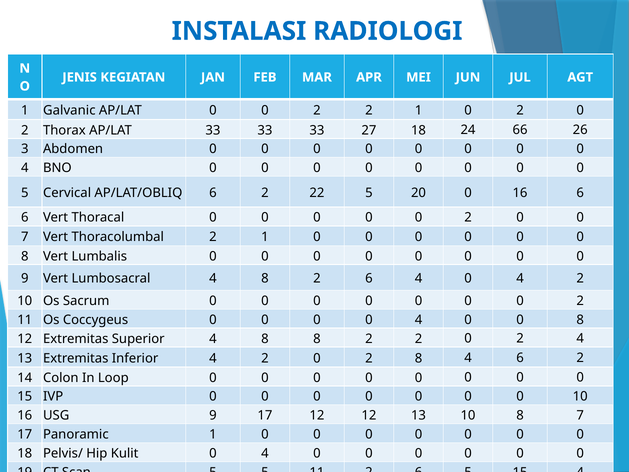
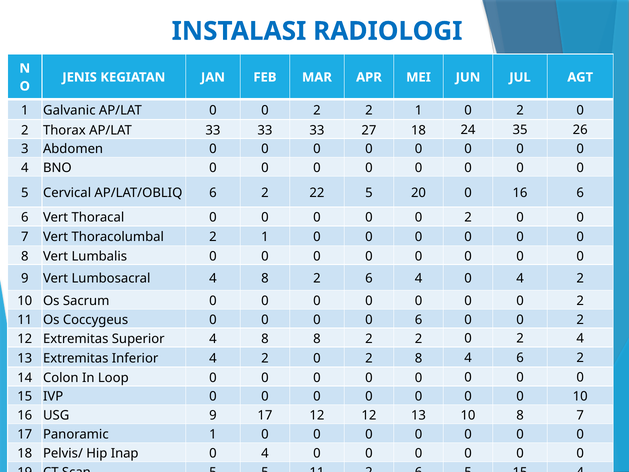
66: 66 -> 35
4 at (419, 320): 4 -> 6
8 at (580, 320): 8 -> 2
Kulit: Kulit -> Inap
